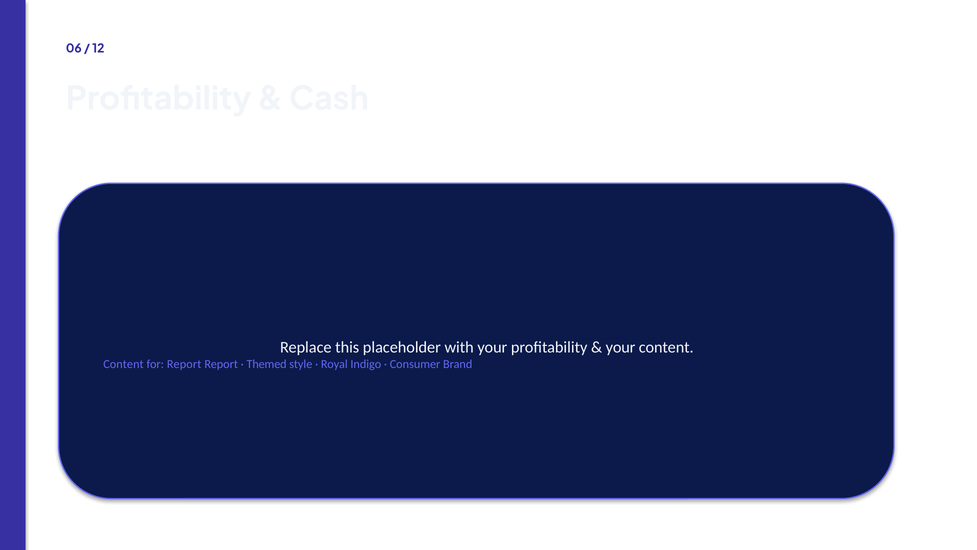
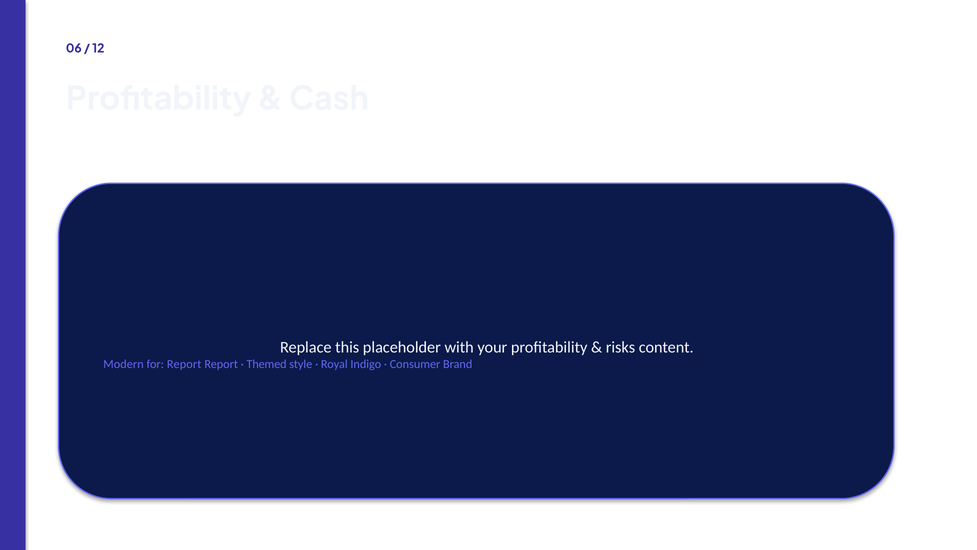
your at (621, 347): your -> risks
Content at (123, 364): Content -> Modern
